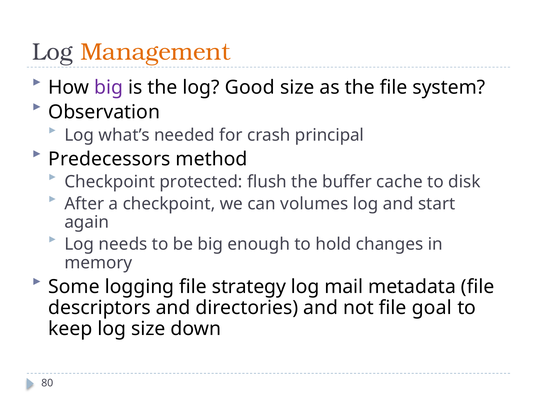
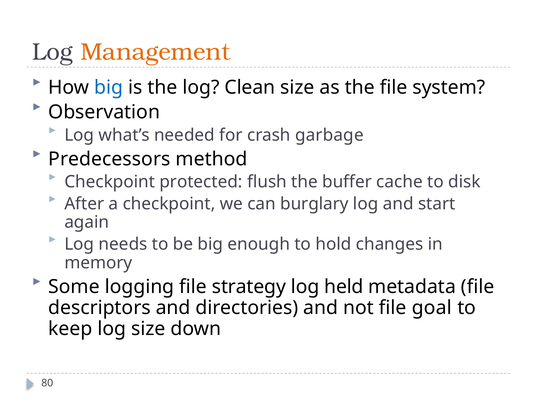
big at (109, 87) colour: purple -> blue
Good: Good -> Clean
principal: principal -> garbage
volumes: volumes -> burglary
mail: mail -> held
